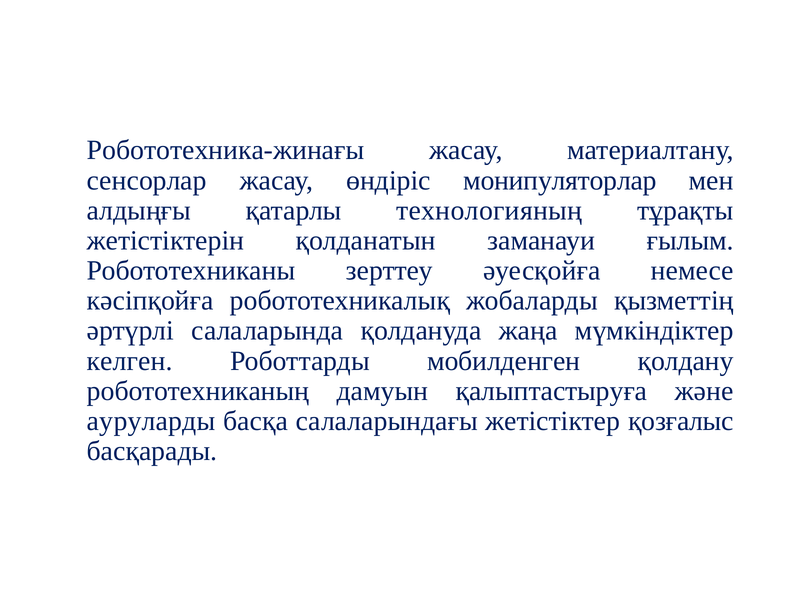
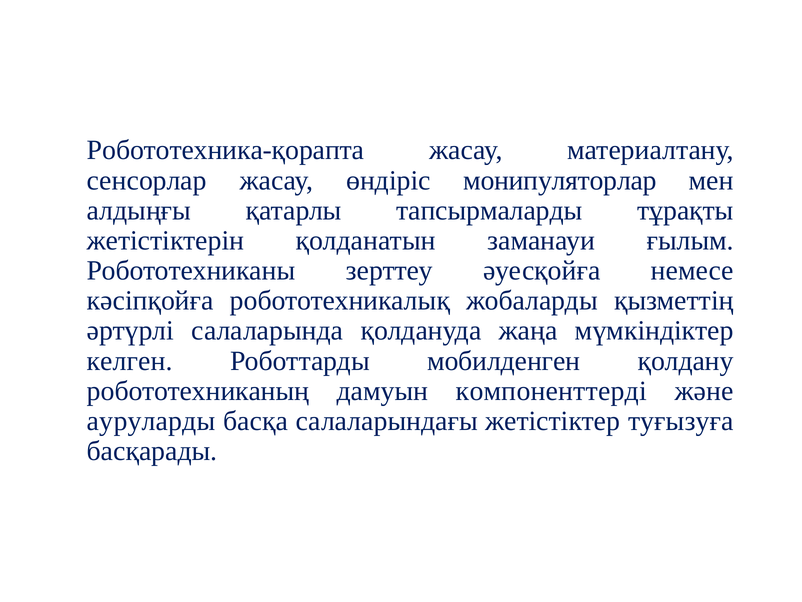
Робототехника-жинағы: Робототехника-жинағы -> Робототехника-қорапта
технологияның: технологияның -> тапсырмаларды
қалыптастыруға: қалыптастыруға -> компоненттерді
қозғалыс: қозғалыс -> туғызуға
